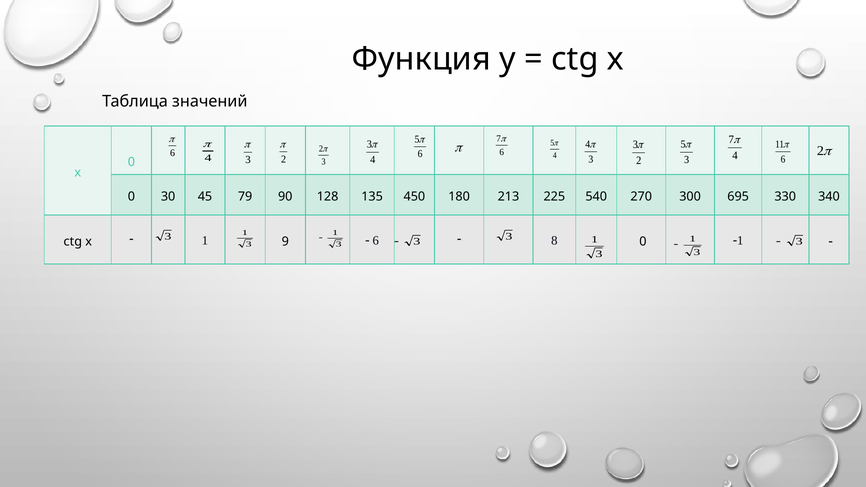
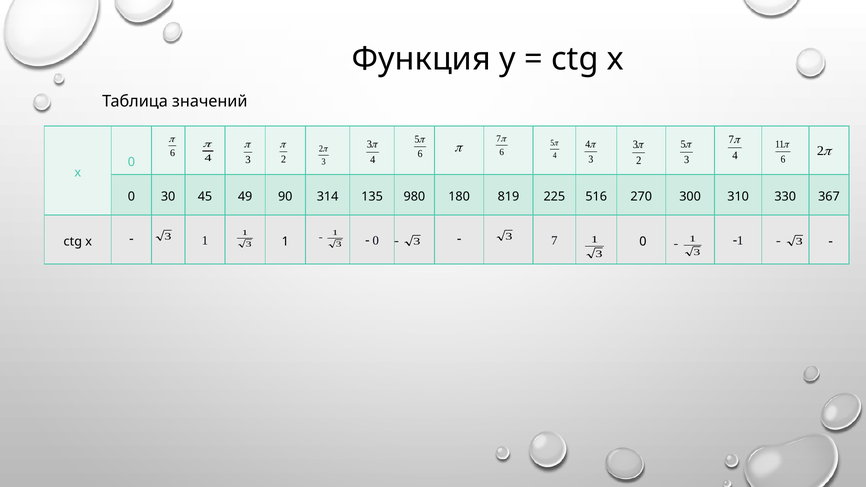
79: 79 -> 49
128: 128 -> 314
450: 450 -> 980
213: 213 -> 819
540: 540 -> 516
695: 695 -> 310
340: 340 -> 367
1 9: 9 -> 1
6 at (376, 241): 6 -> 0
8: 8 -> 7
